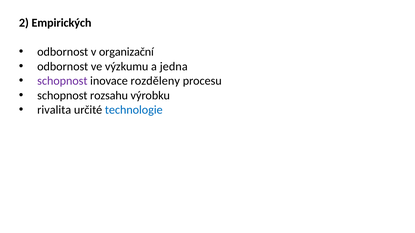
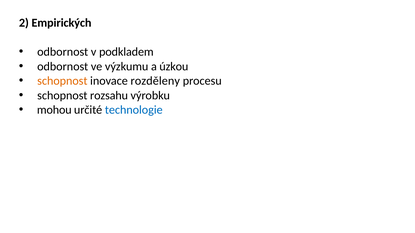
organizační: organizační -> podkladem
jedna: jedna -> úzkou
schopnost at (62, 81) colour: purple -> orange
rivalita: rivalita -> mohou
